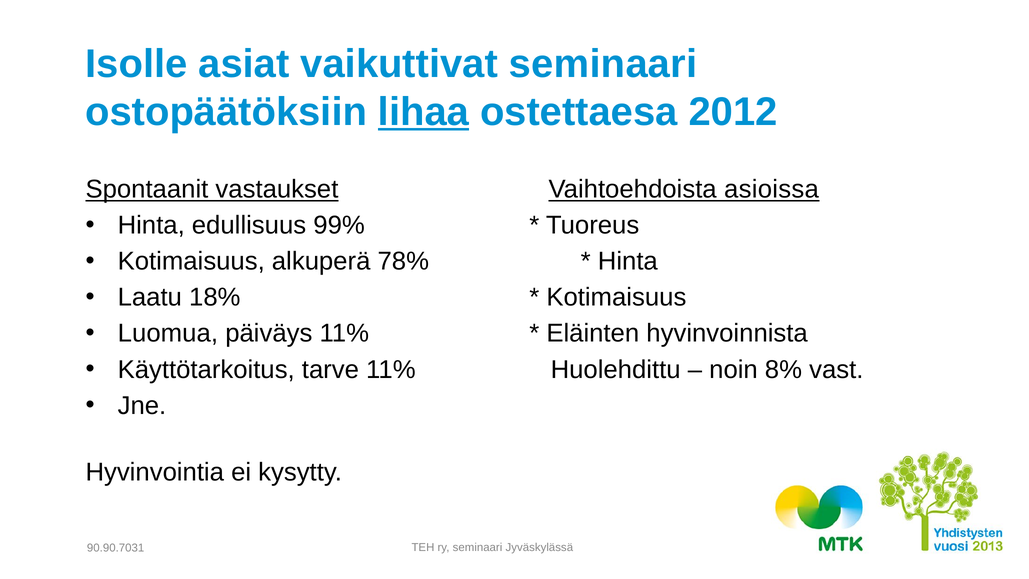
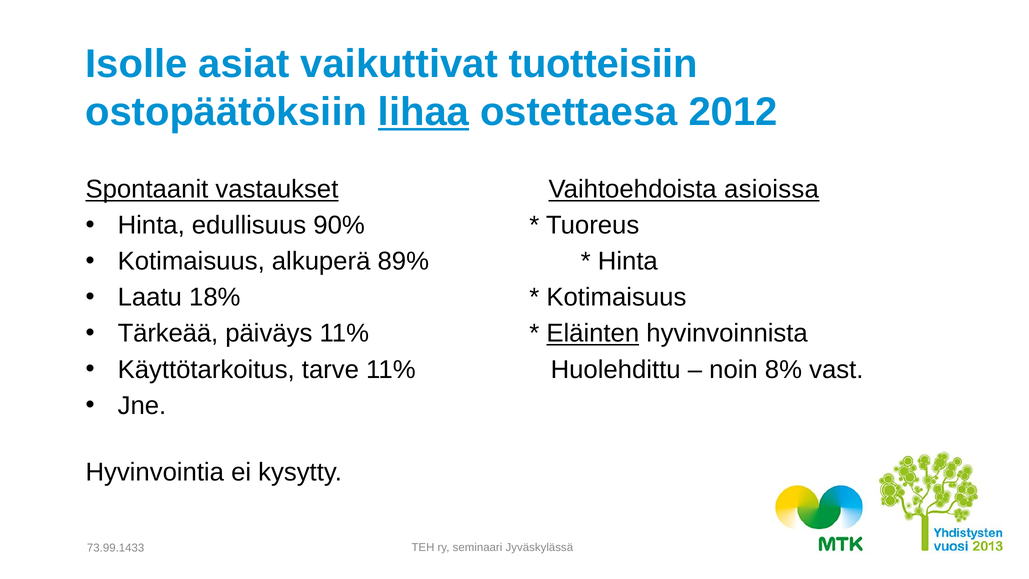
vaikuttivat seminaari: seminaari -> tuotteisiin
99%: 99% -> 90%
78%: 78% -> 89%
Luomua: Luomua -> Tärkeää
Eläinten underline: none -> present
90.90.7031: 90.90.7031 -> 73.99.1433
